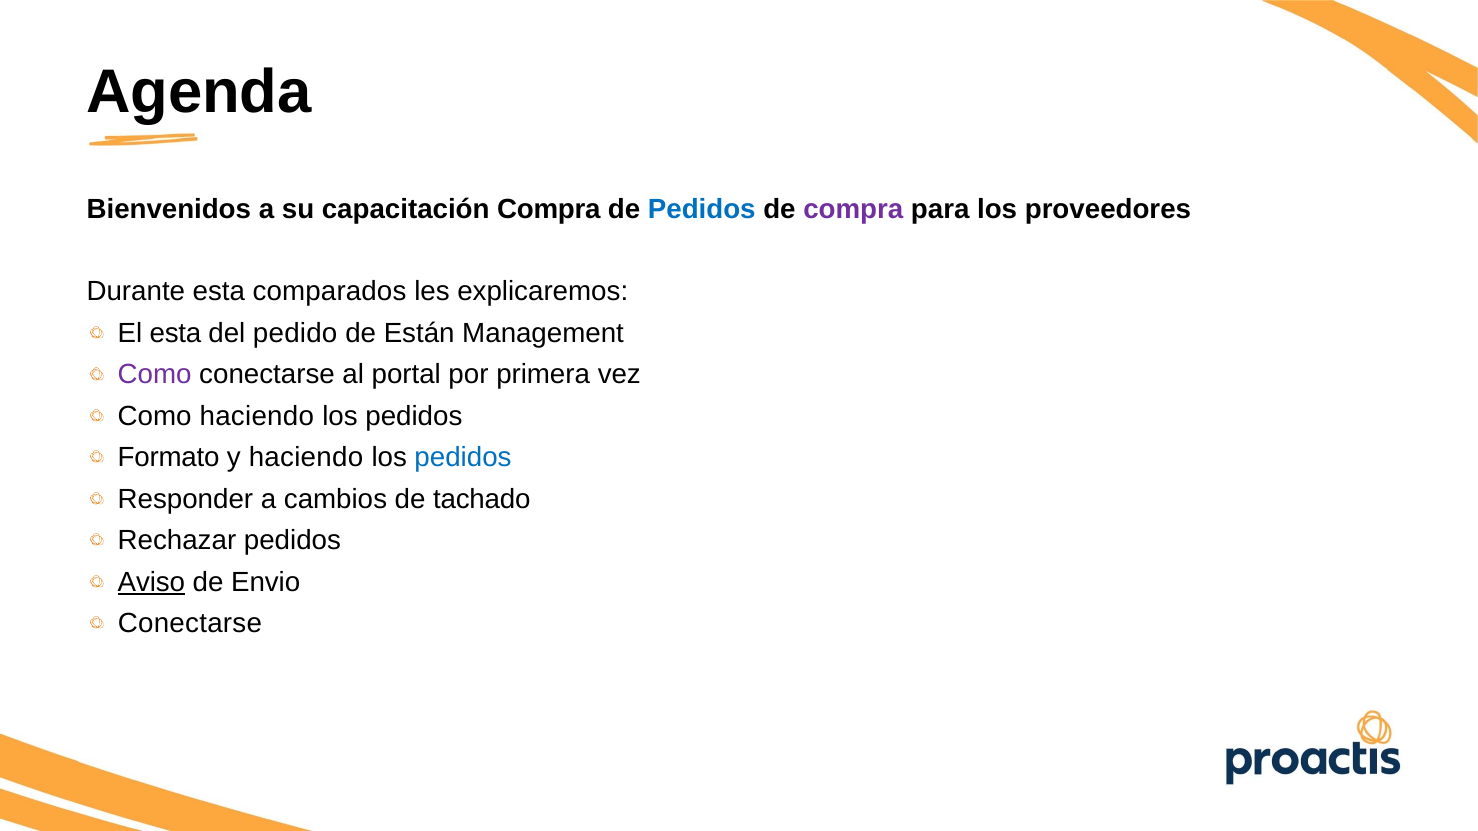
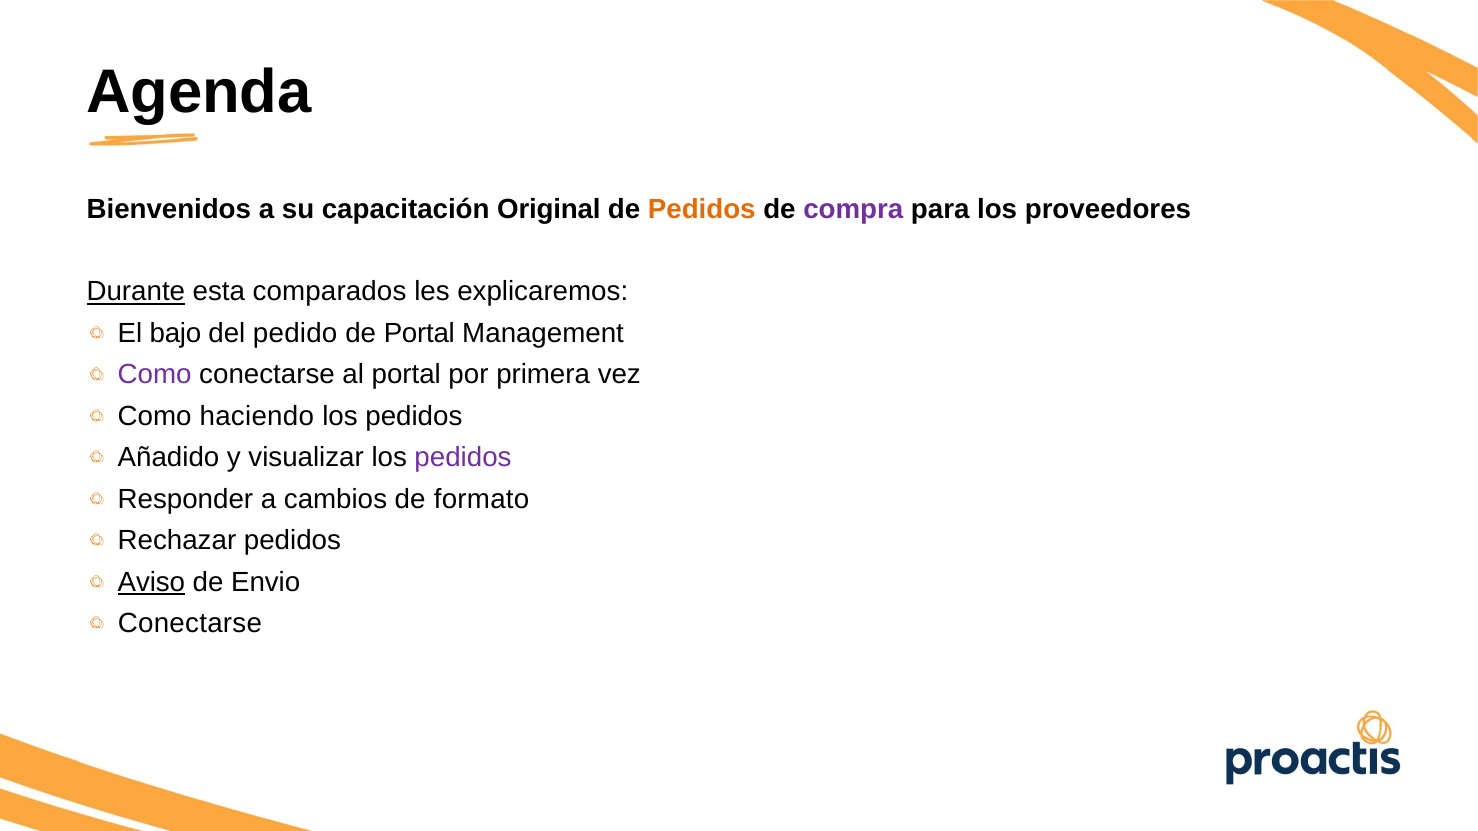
capacitación Compra: Compra -> Original
Pedidos at (702, 209) colour: blue -> orange
Durante underline: none -> present
El esta: esta -> bajo
de Están: Están -> Portal
Formato: Formato -> Añadido
y haciendo: haciendo -> visualizar
pedidos at (463, 458) colour: blue -> purple
tachado: tachado -> formato
